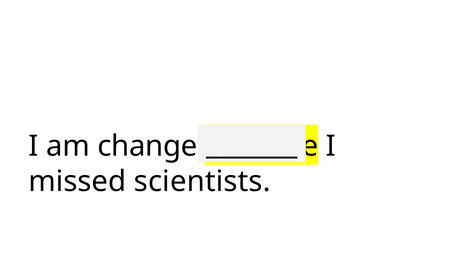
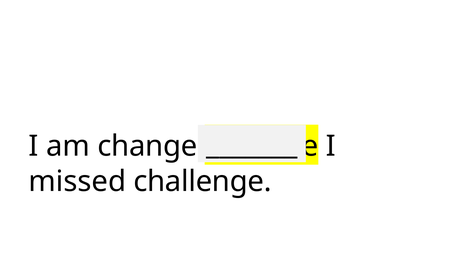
scientists: scientists -> challenge
